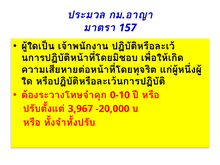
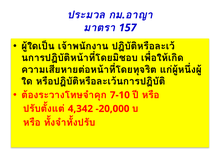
0-10: 0-10 -> 7-10
3,967: 3,967 -> 4,342
